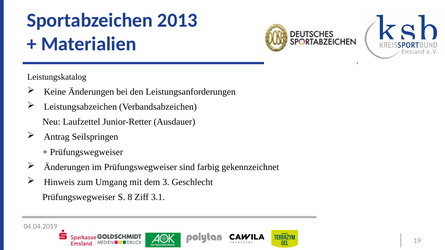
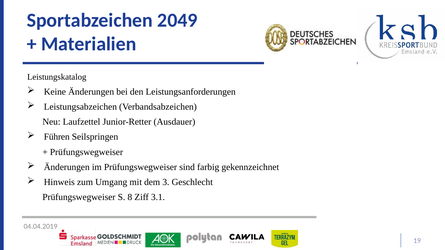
2013: 2013 -> 2049
Antrag: Antrag -> Führen
